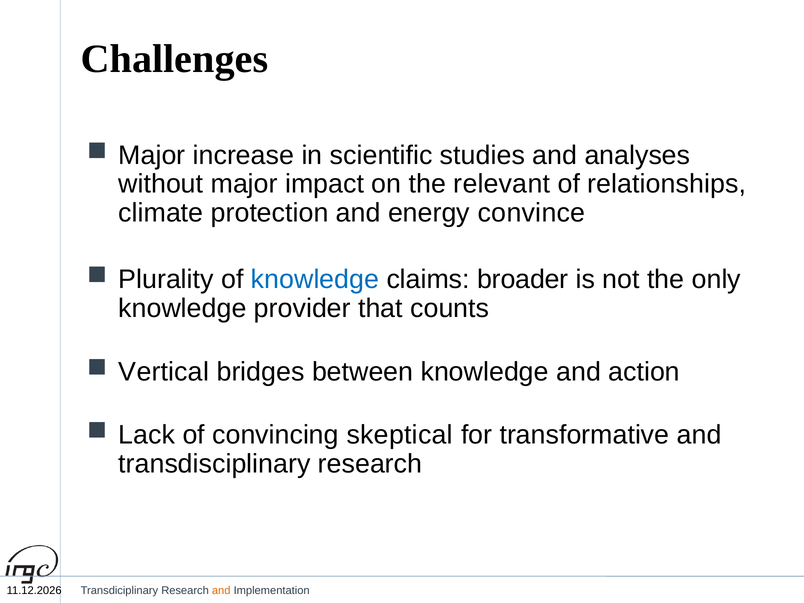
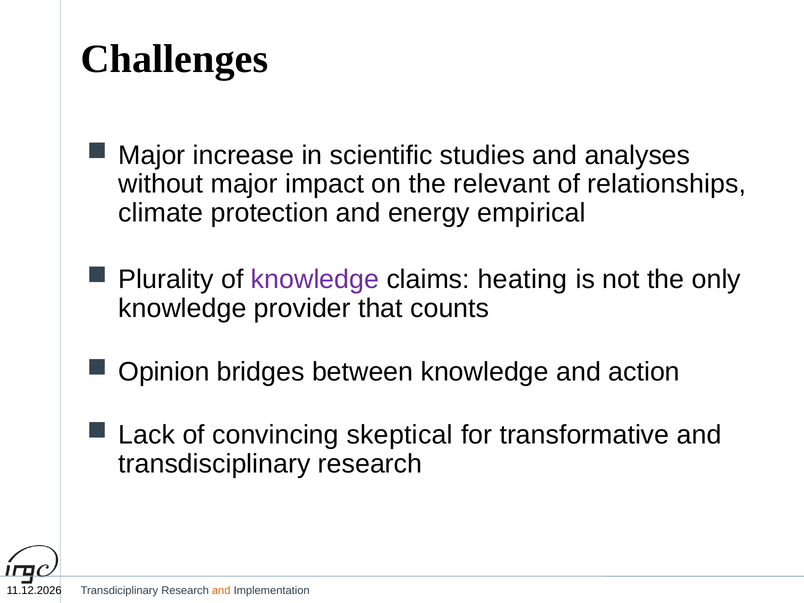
convince: convince -> empirical
knowledge at (315, 280) colour: blue -> purple
broader: broader -> heating
Vertical: Vertical -> Opinion
